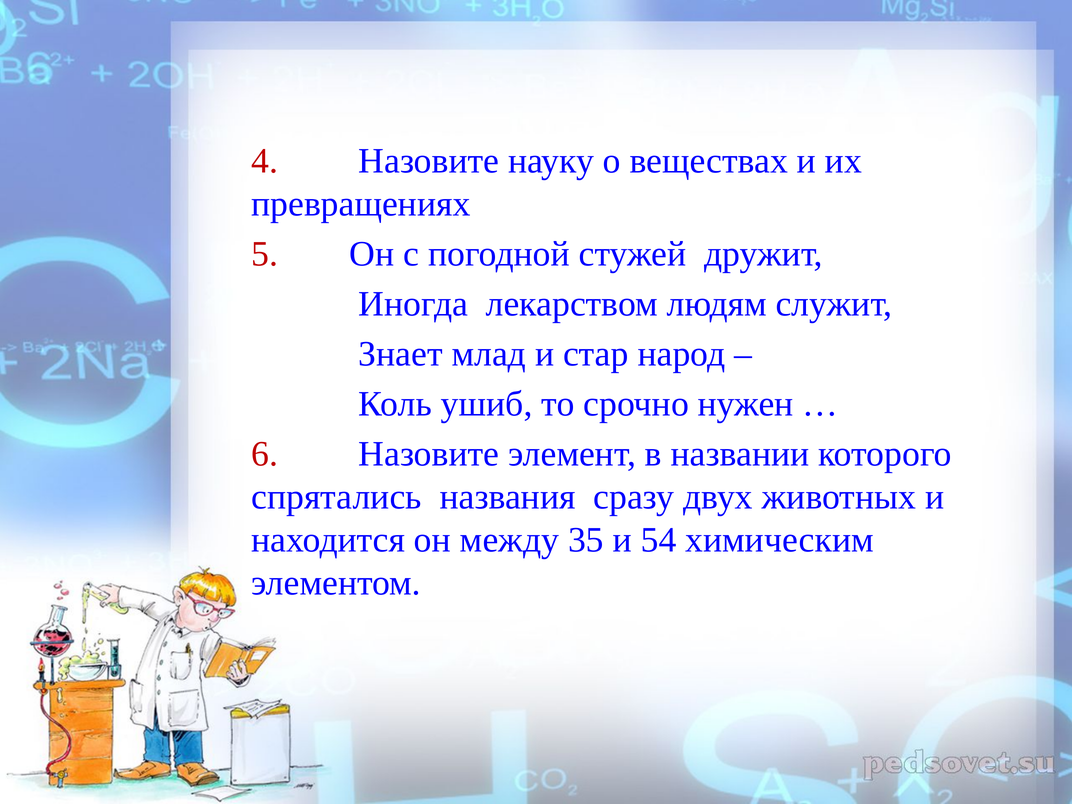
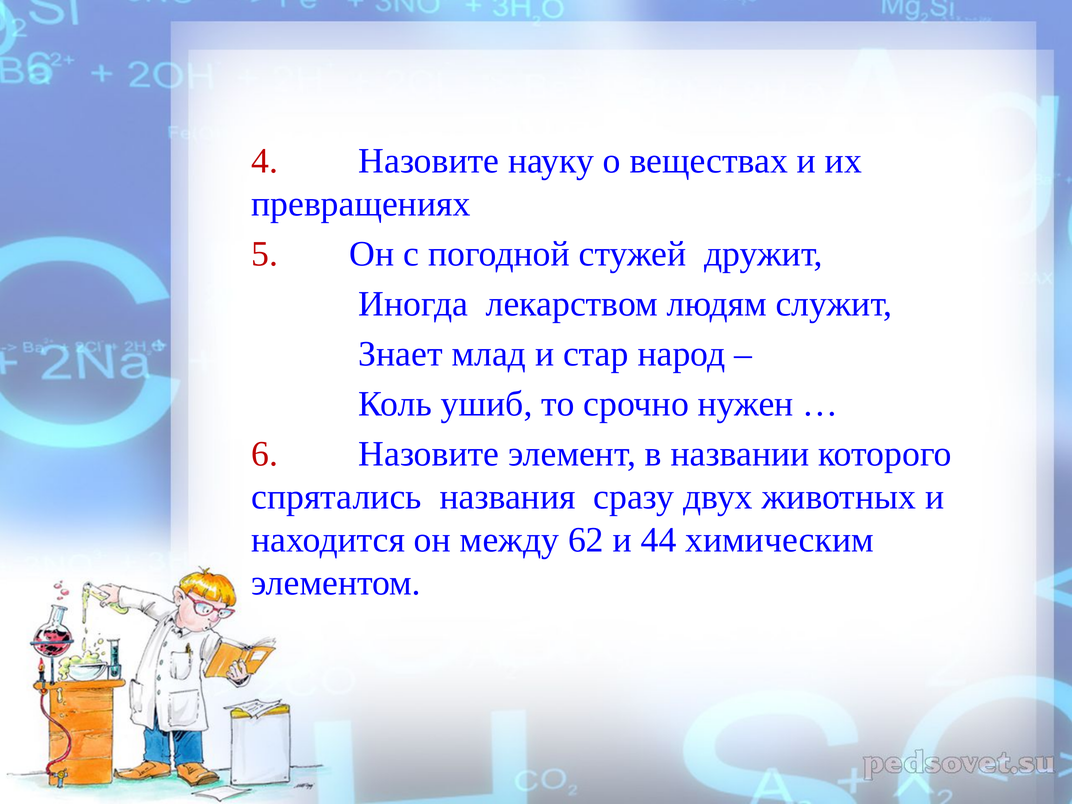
35: 35 -> 62
54: 54 -> 44
